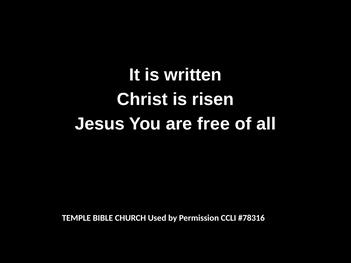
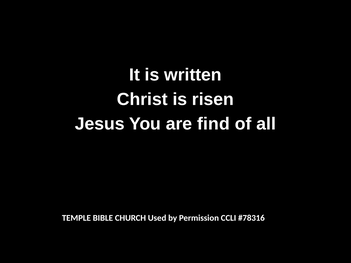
free: free -> find
